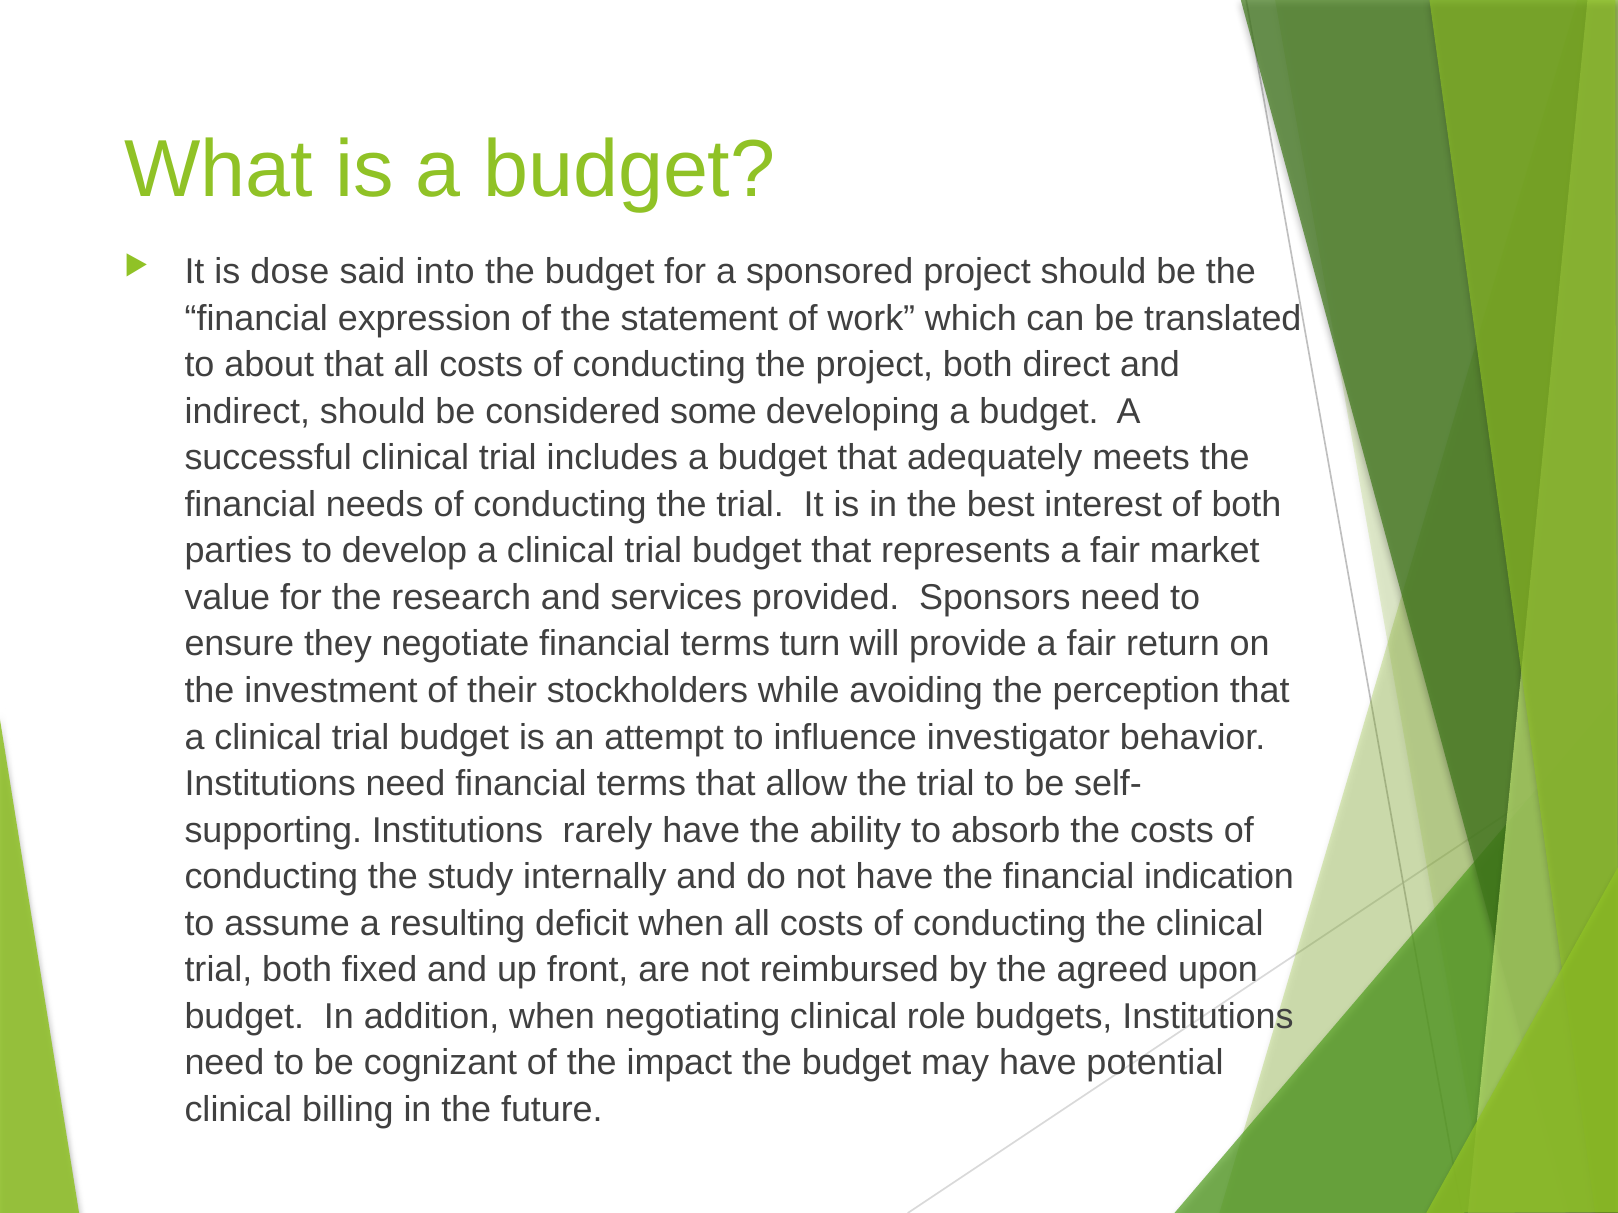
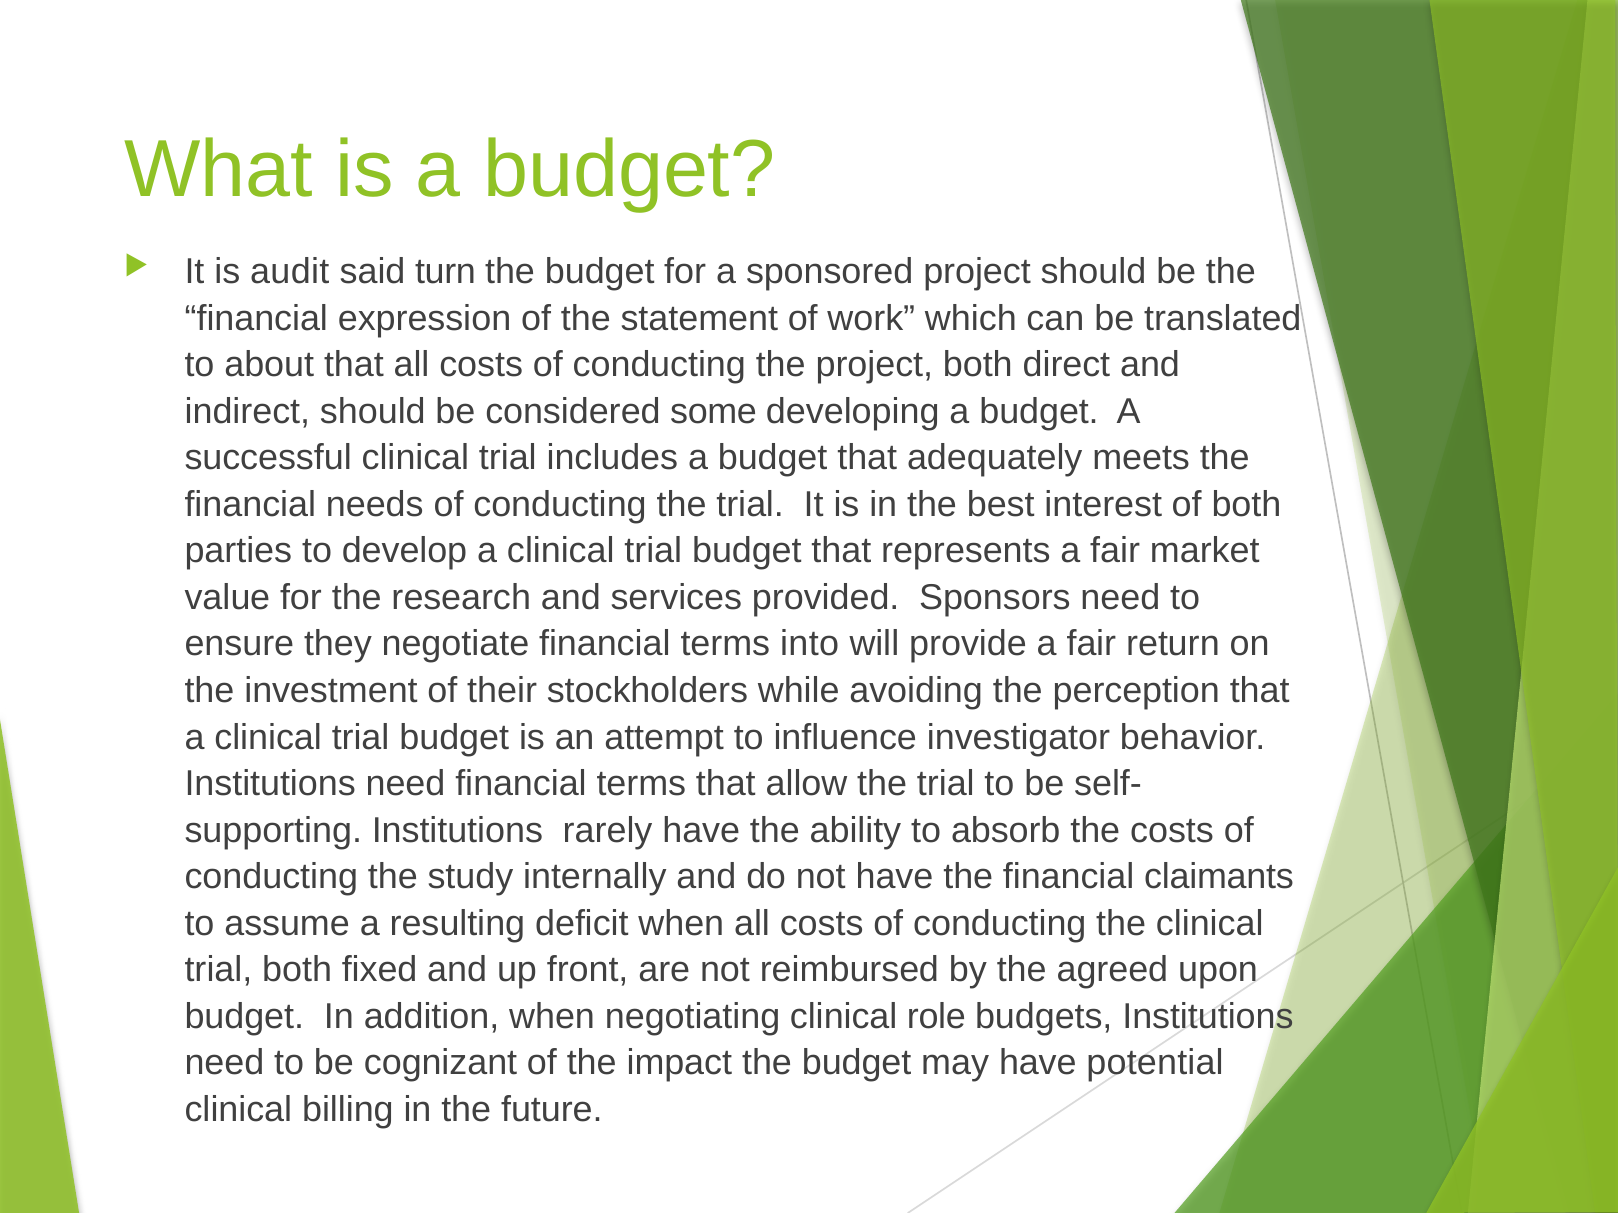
dose: dose -> audit
into: into -> turn
turn: turn -> into
indication: indication -> claimants
